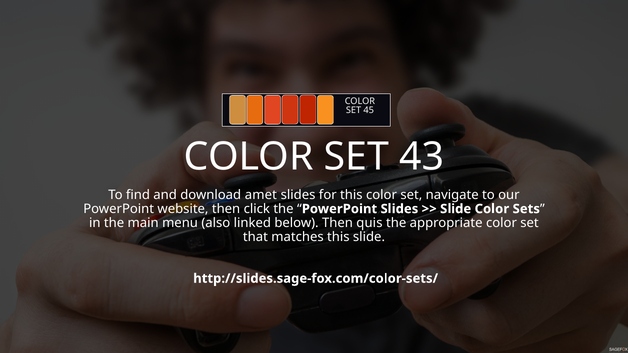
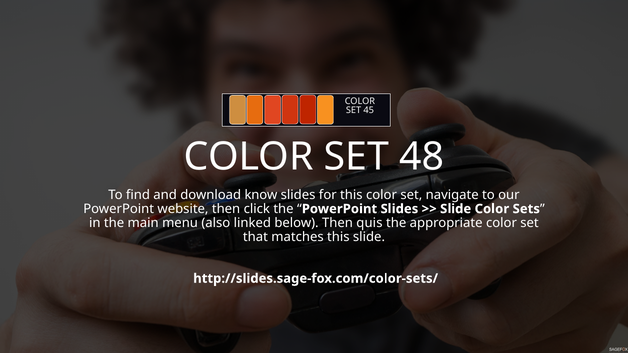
43: 43 -> 48
amet: amet -> know
